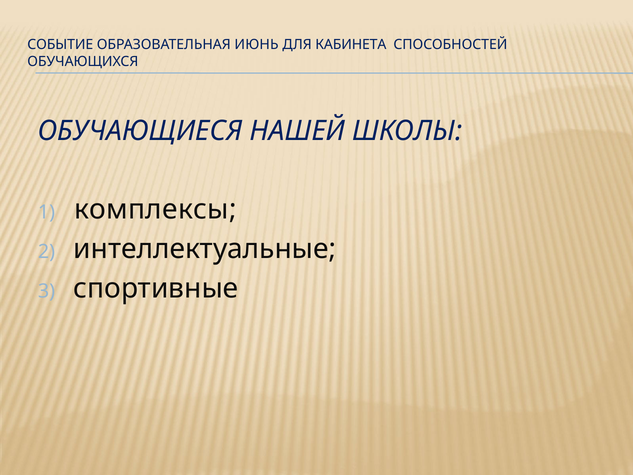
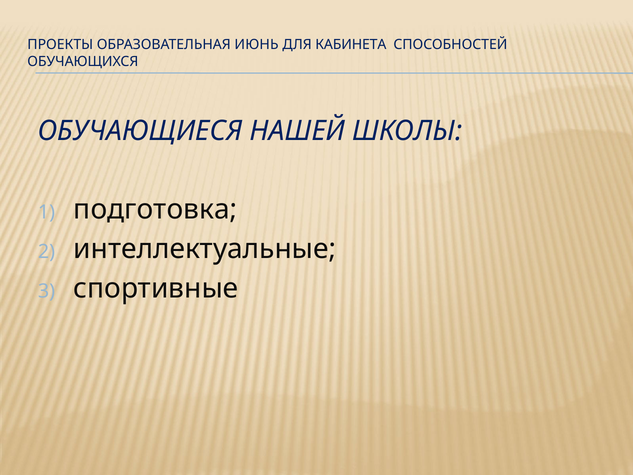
СОБЫТИЕ: СОБЫТИЕ -> ПРОЕКТЫ
комплексы: комплексы -> подготовка
